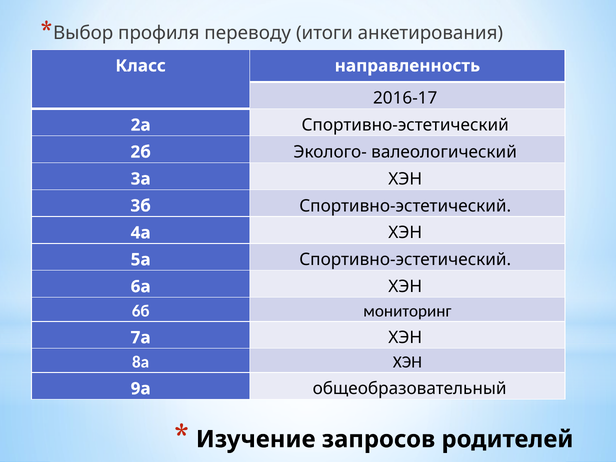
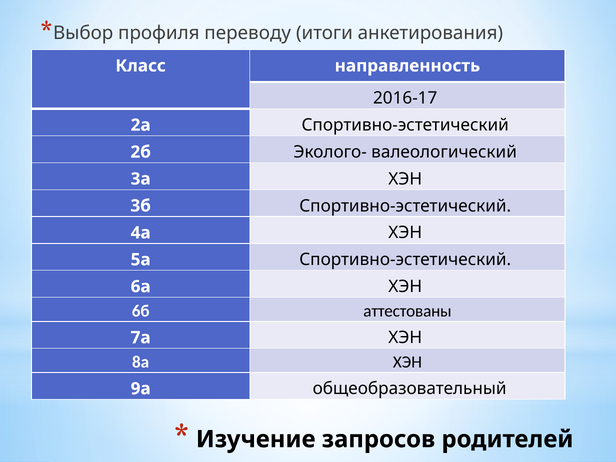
мониторинг: мониторинг -> аттестованы
